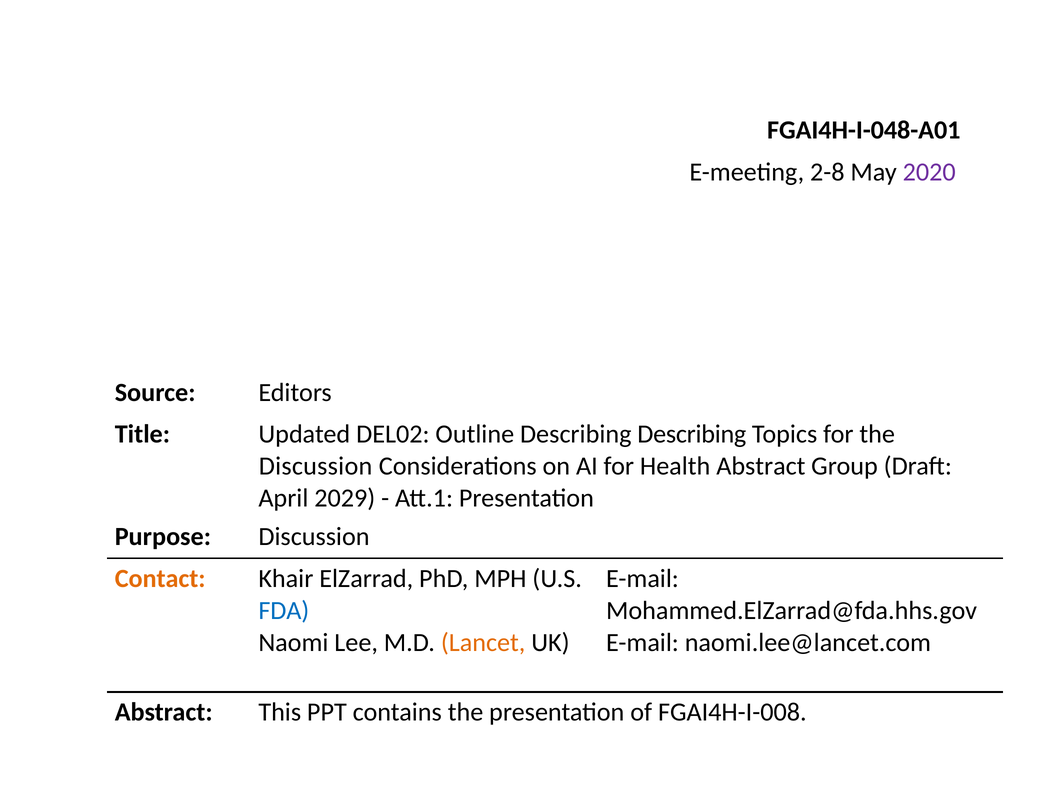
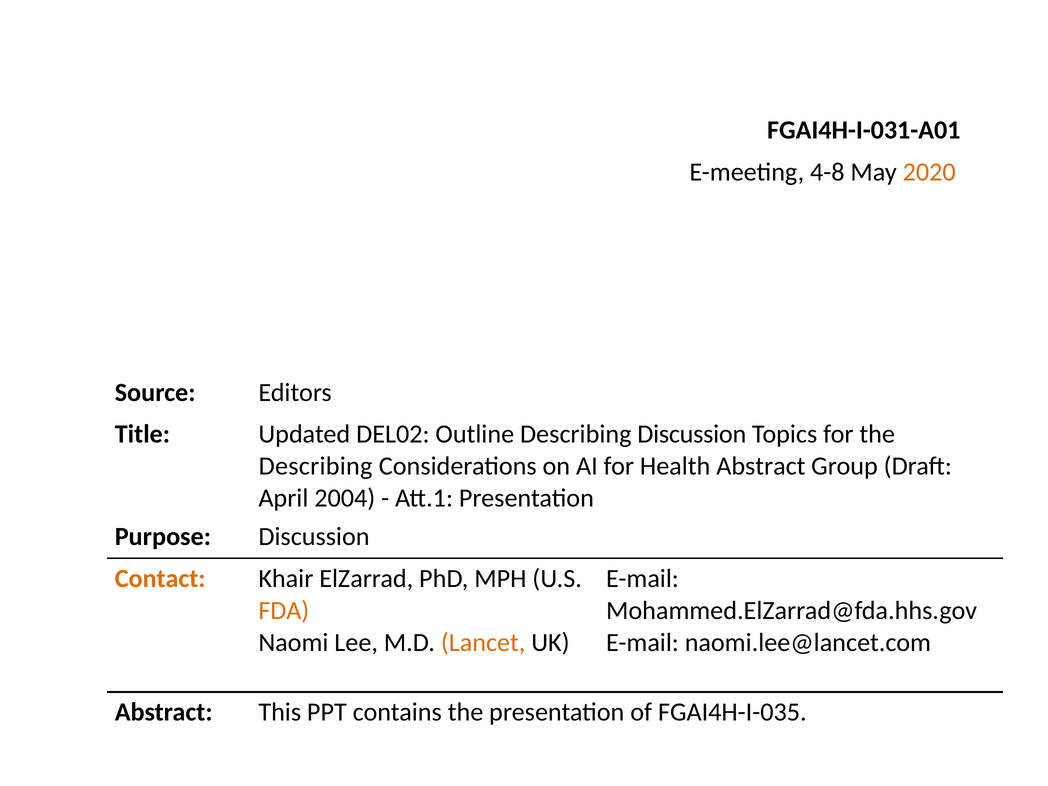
FGAI4H-I-048-A01: FGAI4H-I-048-A01 -> FGAI4H-I-031-A01
2-8: 2-8 -> 4-8
2020 colour: purple -> orange
Describing Describing: Describing -> Discussion
Discussion at (316, 466): Discussion -> Describing
2029: 2029 -> 2004
FDA colour: blue -> orange
FGAI4H-I-008: FGAI4H-I-008 -> FGAI4H-I-035
